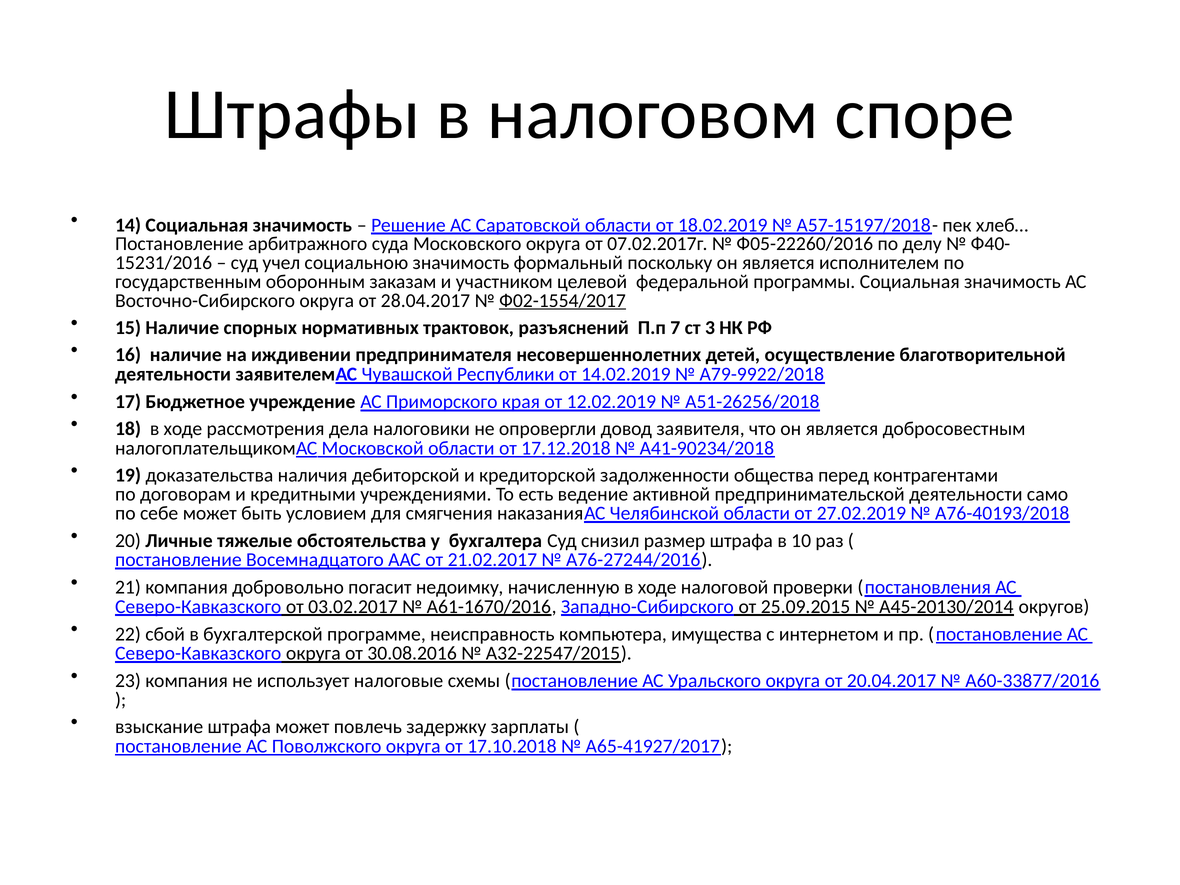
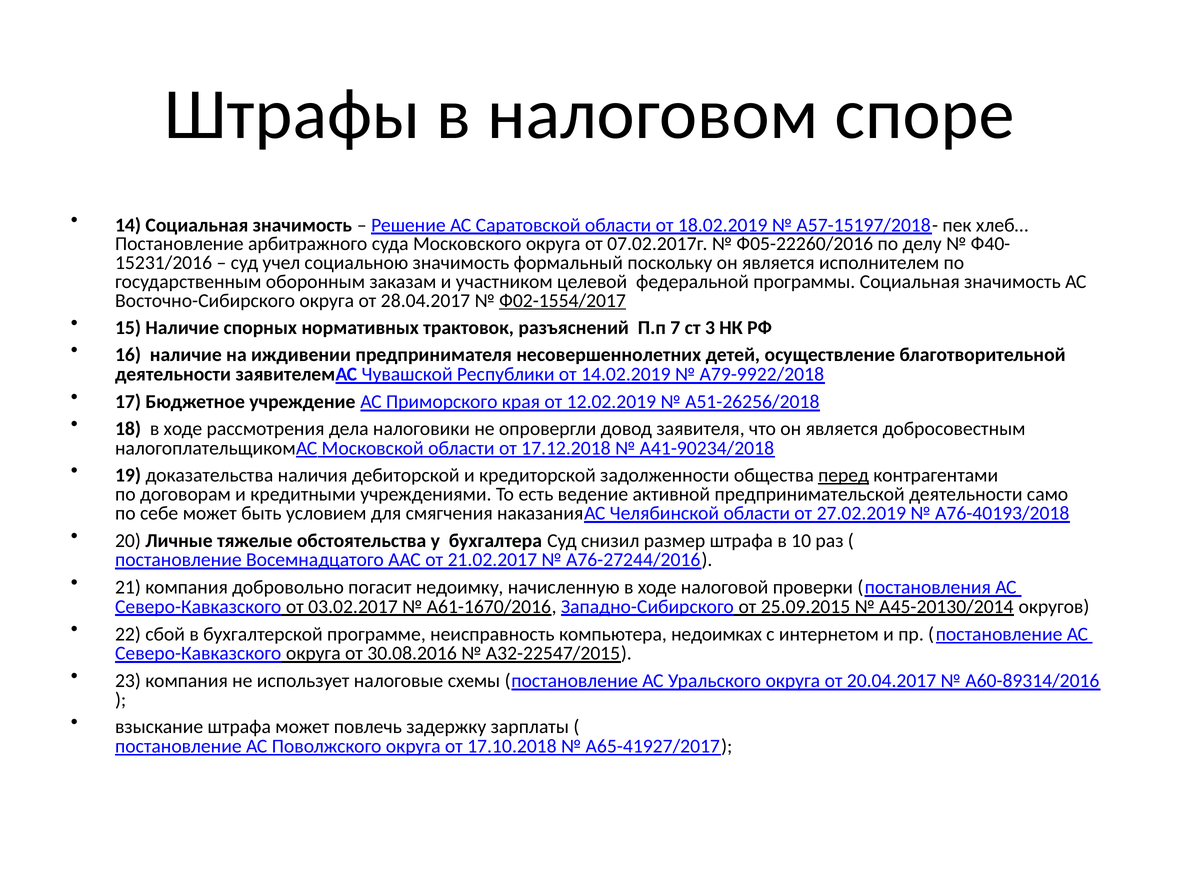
перед underline: none -> present
имущества: имущества -> недоимках
А60-33877/2016: А60-33877/2016 -> А60-89314/2016
